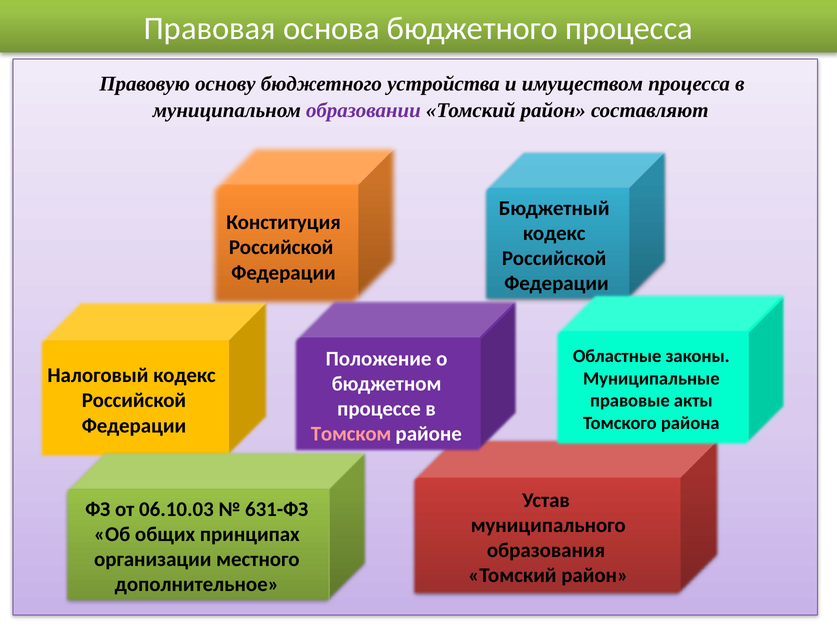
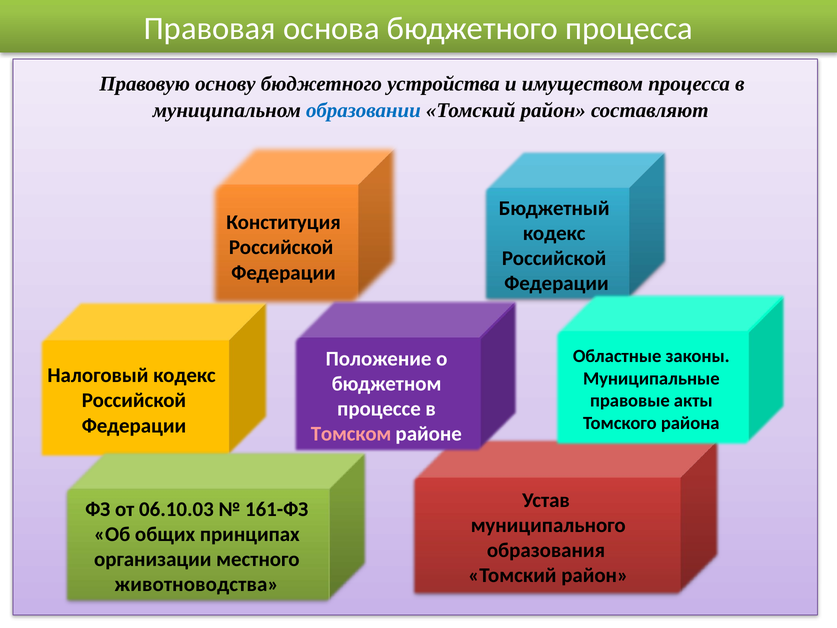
образовании colour: purple -> blue
631-ФЗ: 631-ФЗ -> 161-ФЗ
дополнительное: дополнительное -> животноводства
